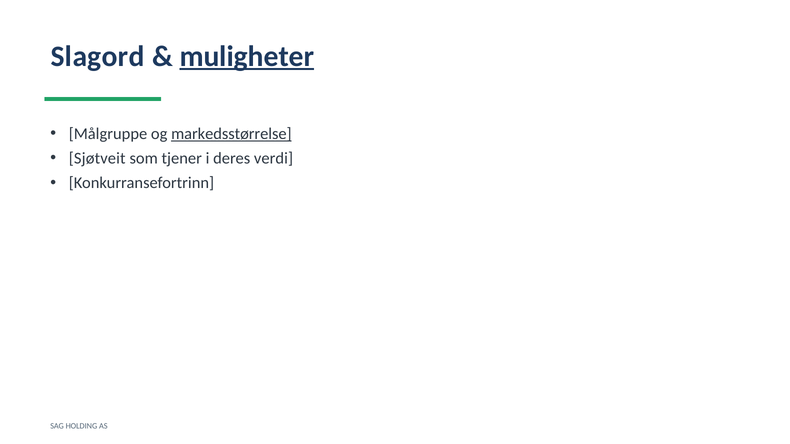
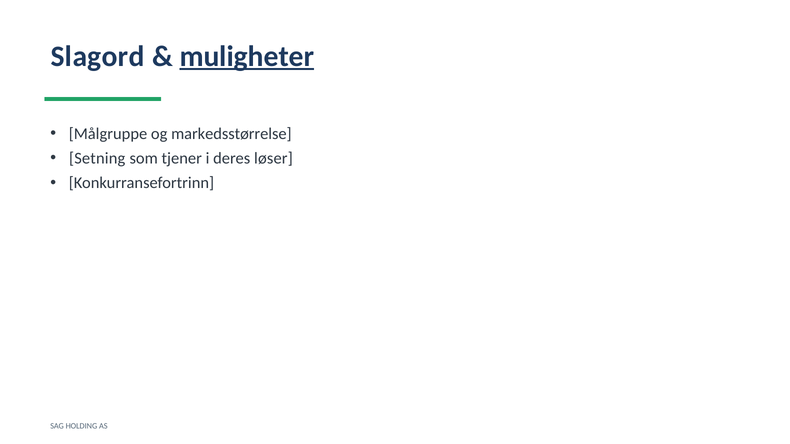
markedsstørrelse underline: present -> none
Sjøtveit: Sjøtveit -> Setning
verdi: verdi -> løser
